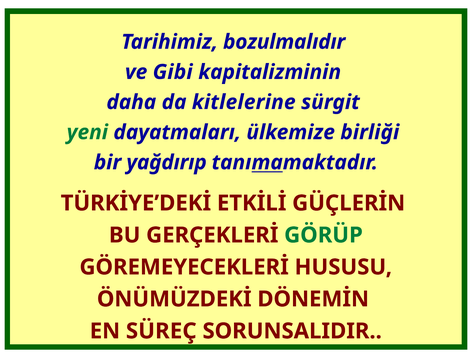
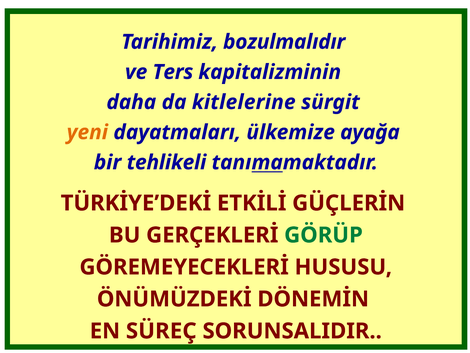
Gibi: Gibi -> Ters
yeni colour: green -> orange
birliği: birliği -> ayağa
yağdırıp: yağdırıp -> tehlikeli
